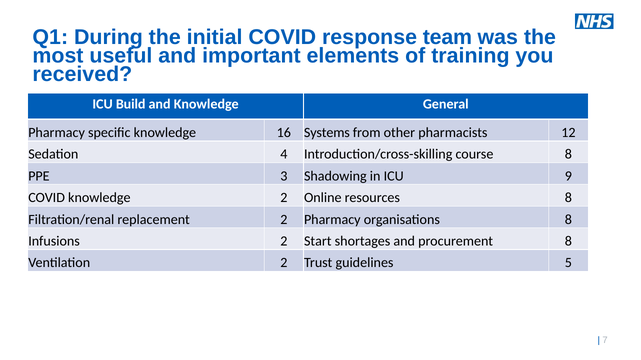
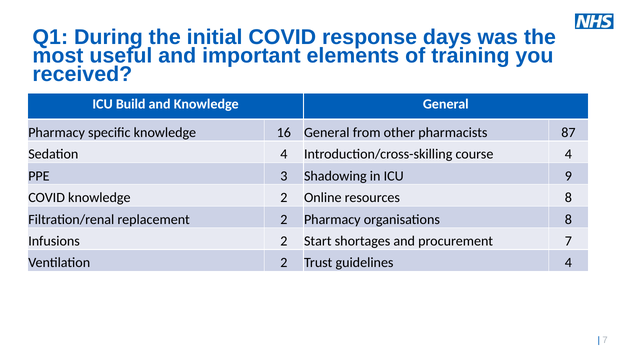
team: team -> days
16 Systems: Systems -> General
12: 12 -> 87
course 8: 8 -> 4
procurement 8: 8 -> 7
guidelines 5: 5 -> 4
